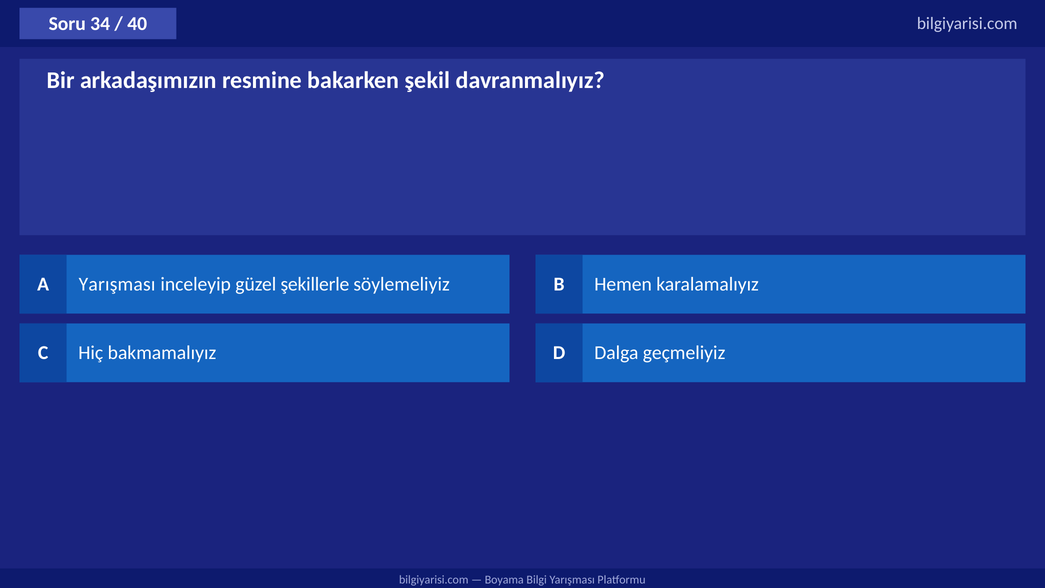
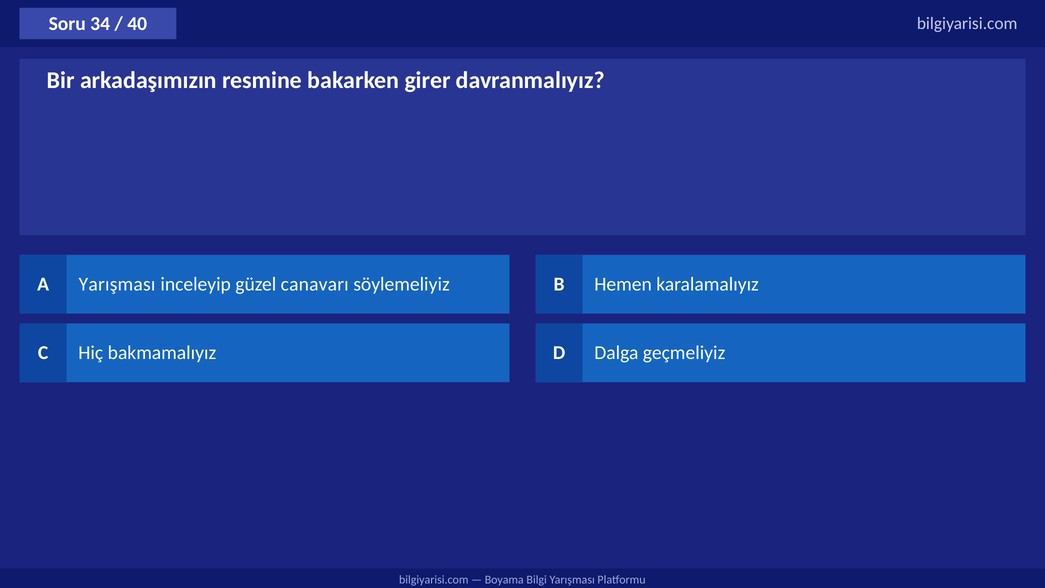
şekil: şekil -> girer
şekillerle: şekillerle -> canavarı
